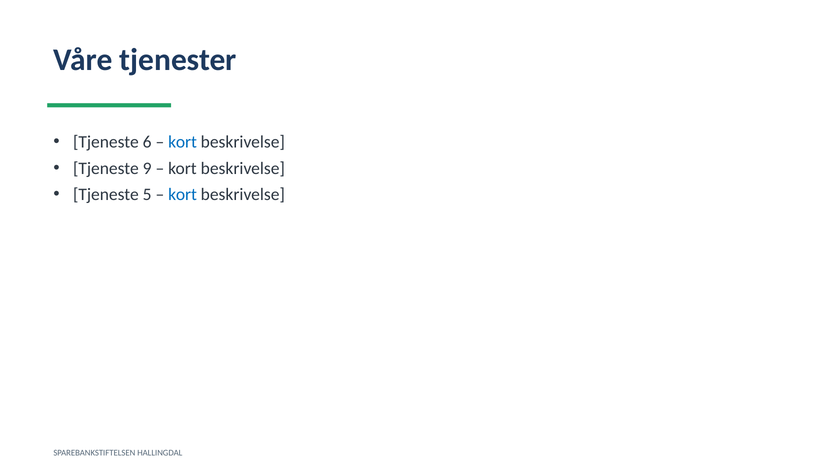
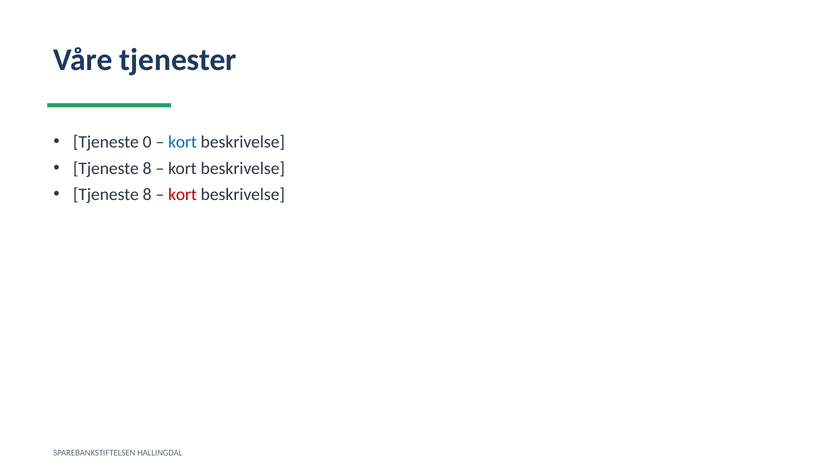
6: 6 -> 0
9 at (147, 168): 9 -> 8
5 at (147, 195): 5 -> 8
kort at (183, 195) colour: blue -> red
